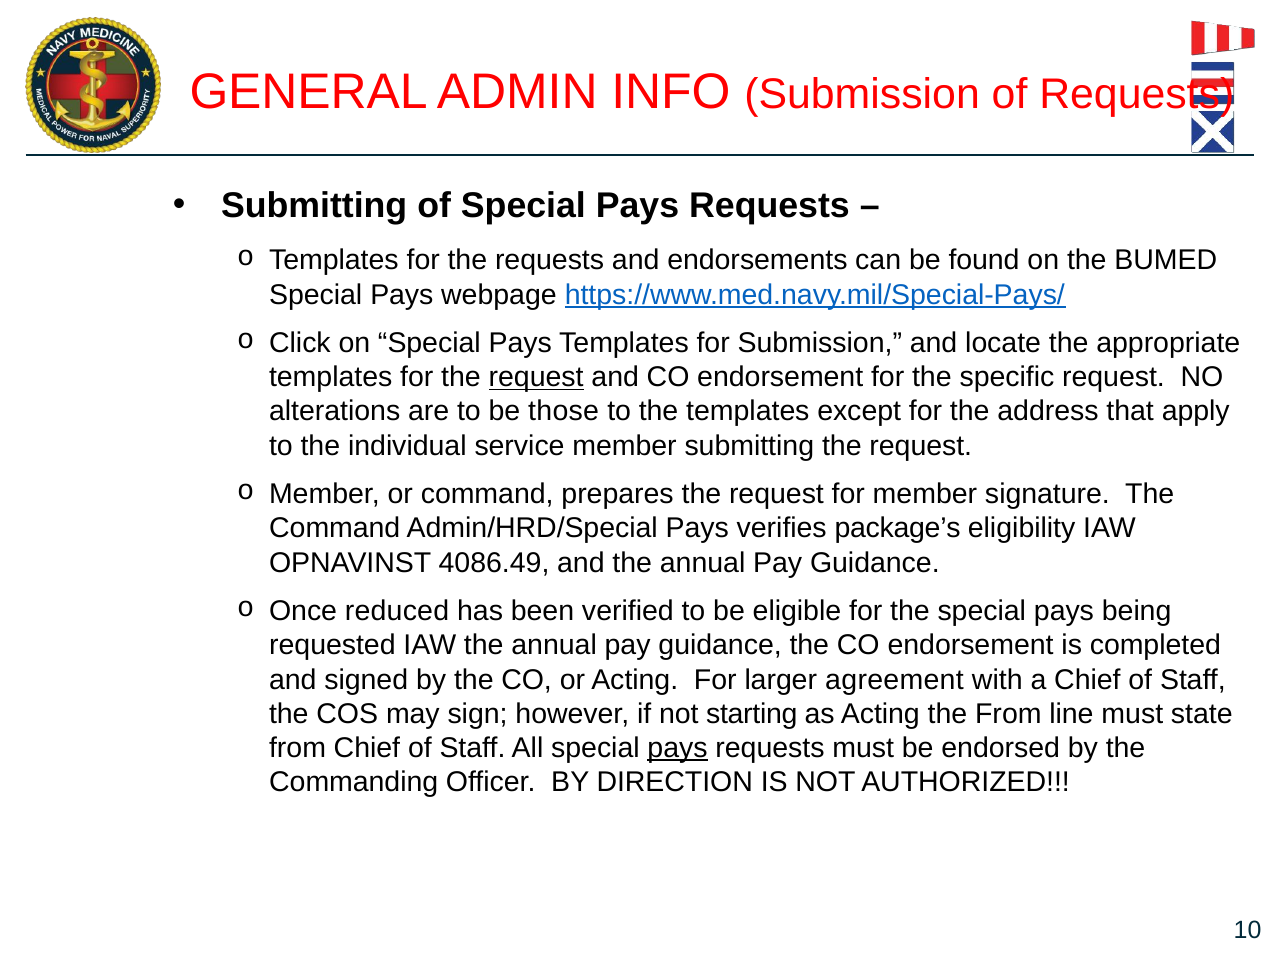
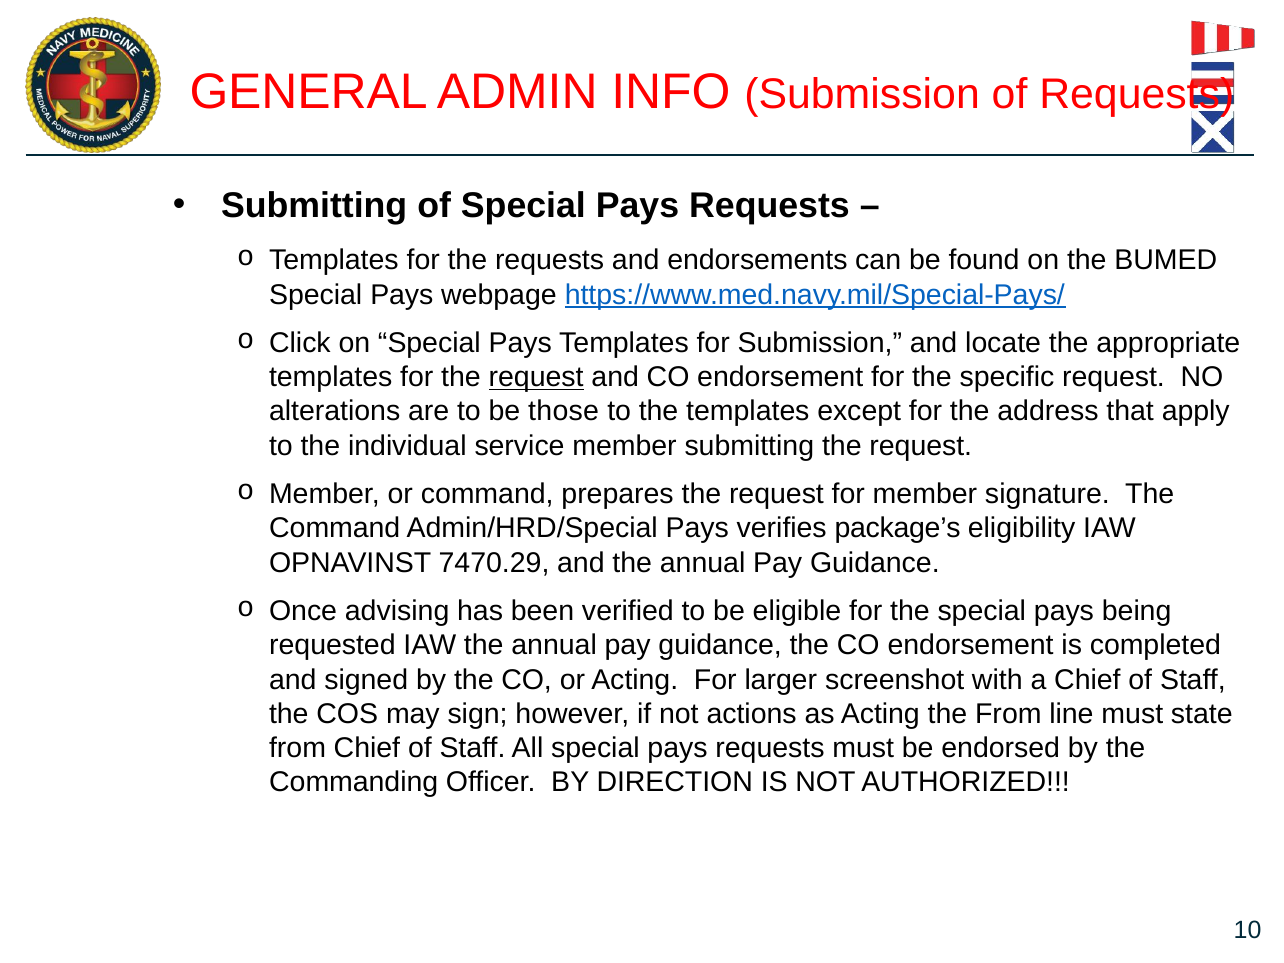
4086.49: 4086.49 -> 7470.29
reduced: reduced -> advising
agreement: agreement -> screenshot
starting: starting -> actions
pays at (678, 748) underline: present -> none
